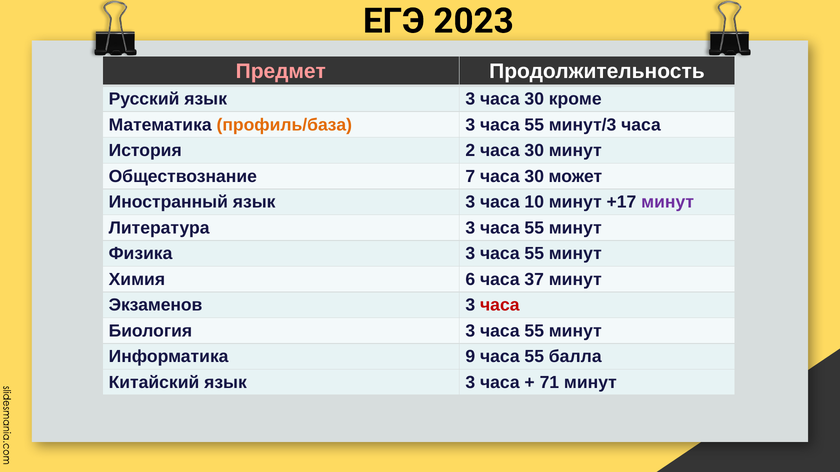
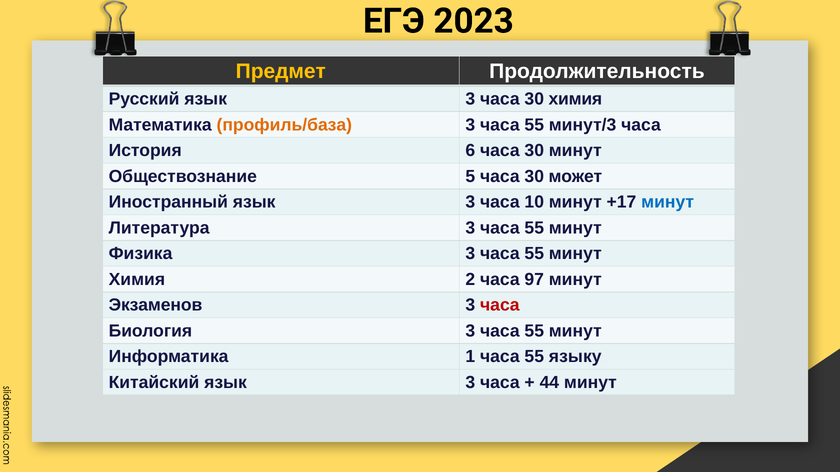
Предмет colour: pink -> yellow
30 кроме: кроме -> химия
2: 2 -> 6
7: 7 -> 5
минут at (668, 202) colour: purple -> blue
6: 6 -> 2
37: 37 -> 97
9: 9 -> 1
балла: балла -> языку
71: 71 -> 44
